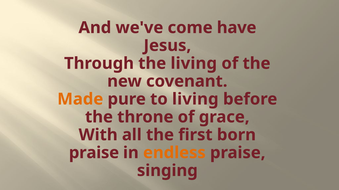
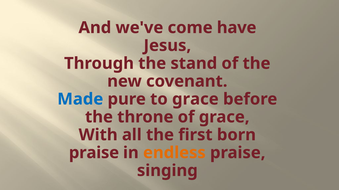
the living: living -> stand
Made colour: orange -> blue
to living: living -> grace
